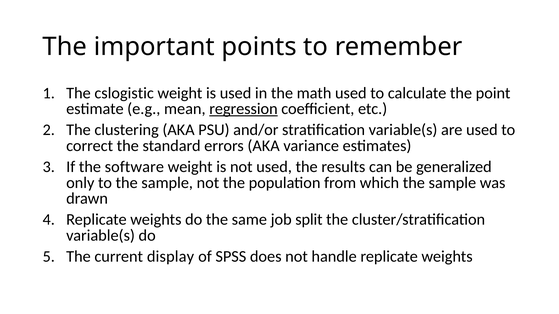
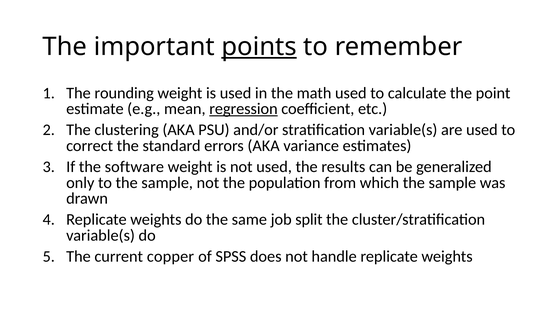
points underline: none -> present
cslogistic: cslogistic -> rounding
display: display -> copper
